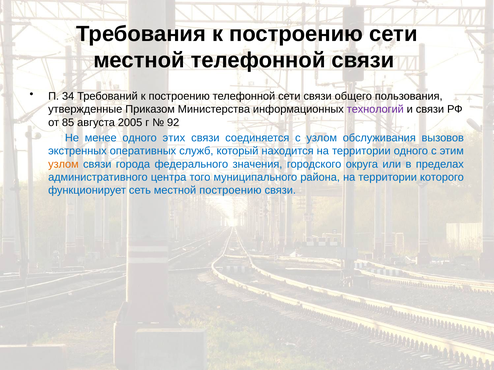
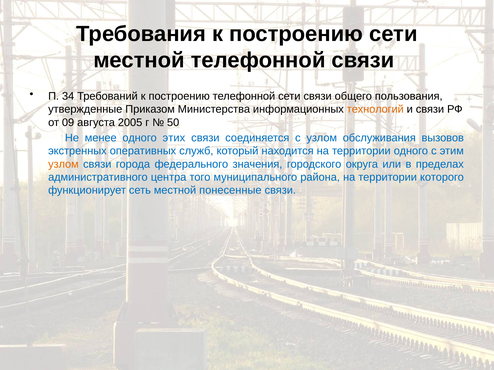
технологий colour: purple -> orange
85: 85 -> 09
92: 92 -> 50
местной построению: построению -> понесенные
